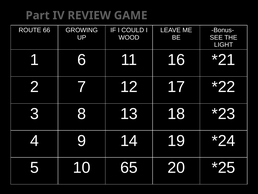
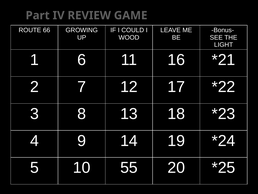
65: 65 -> 55
